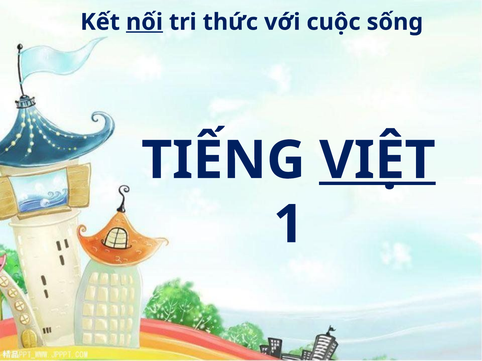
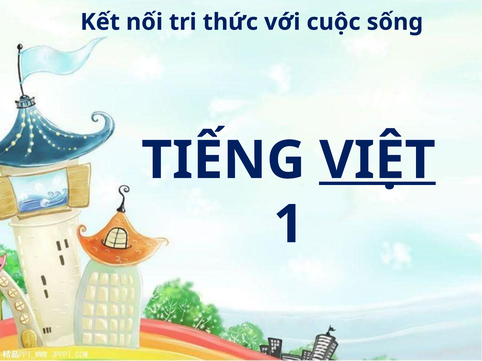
nối underline: present -> none
